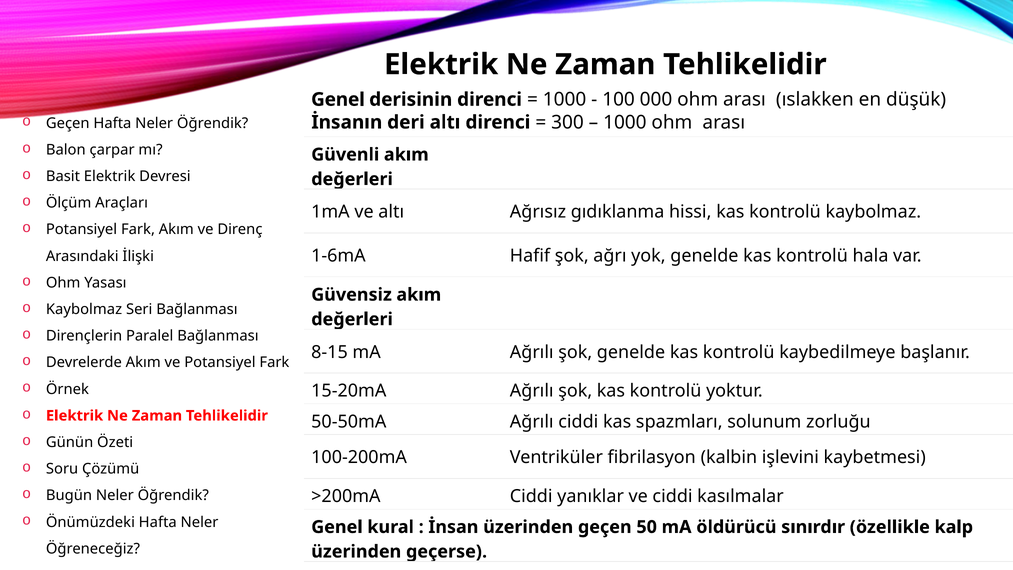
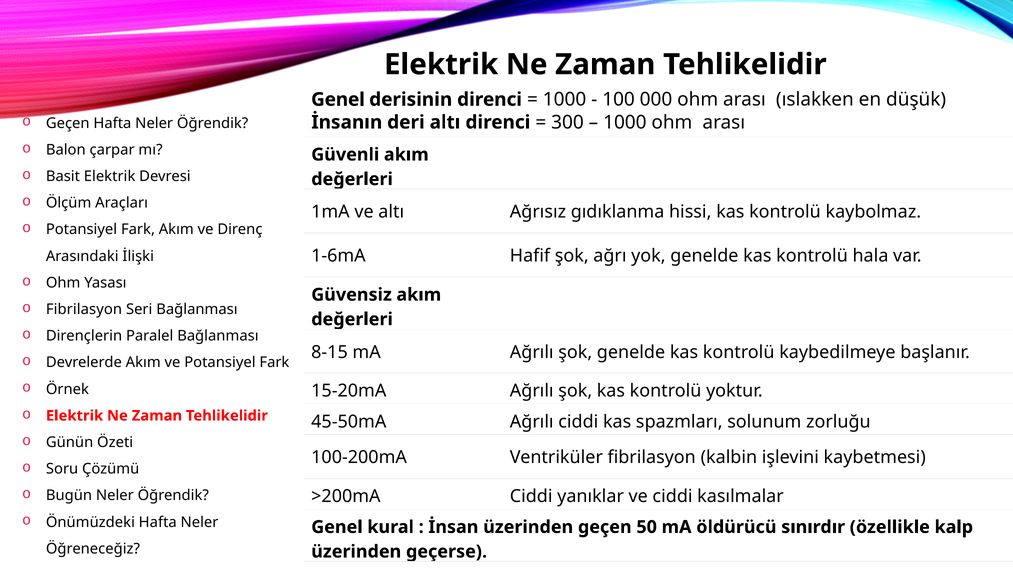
Kaybolmaz at (84, 309): Kaybolmaz -> Fibrilasyon
50-50mA: 50-50mA -> 45-50mA
